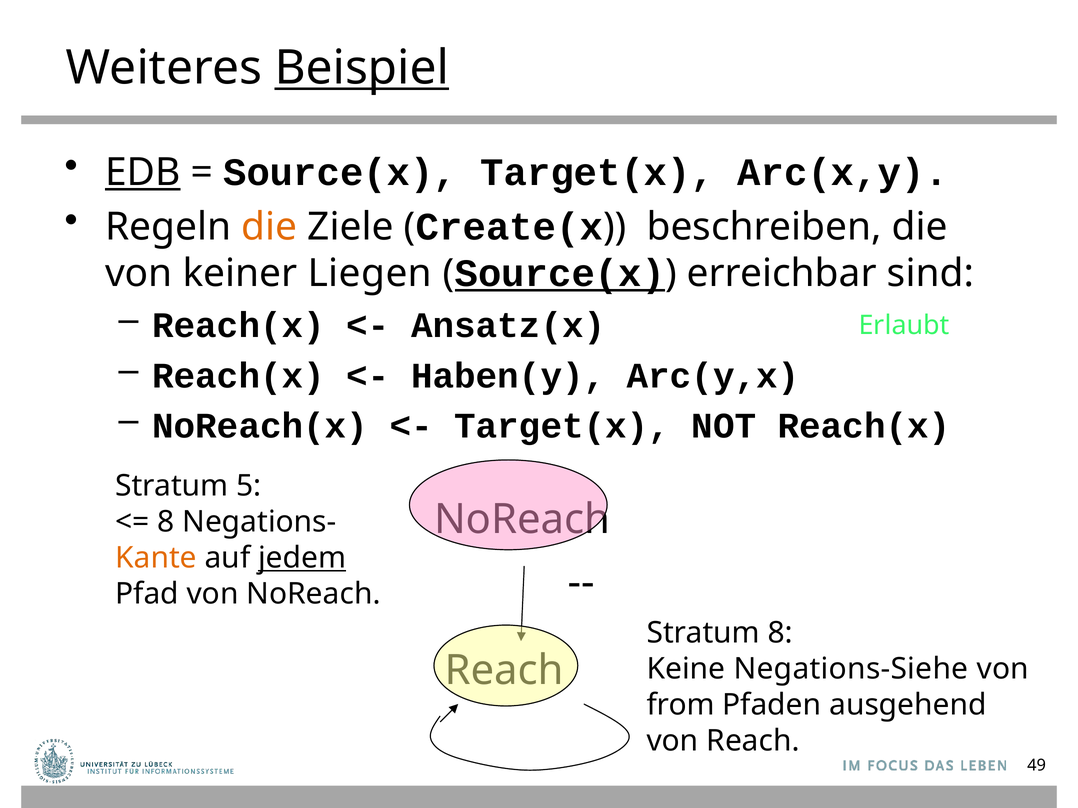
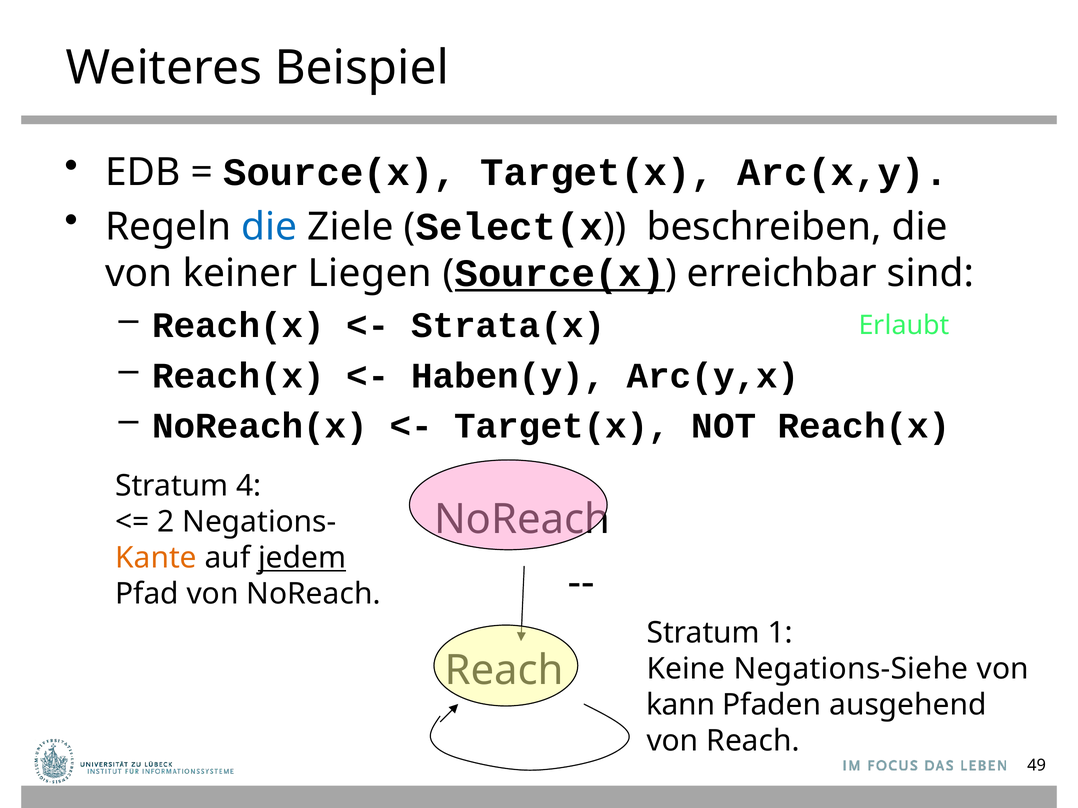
Beispiel underline: present -> none
EDB underline: present -> none
die at (269, 227) colour: orange -> blue
Create(x: Create(x -> Select(x
Ansatz(x: Ansatz(x -> Strata(x
5: 5 -> 4
8 at (166, 522): 8 -> 2
Stratum 8: 8 -> 1
from: from -> kann
